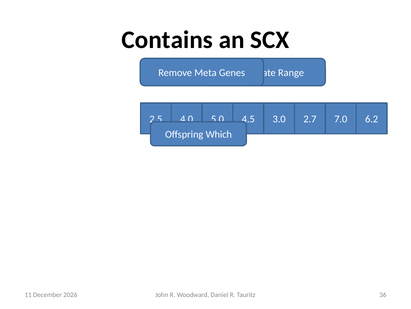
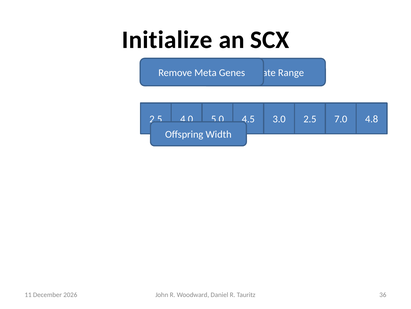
Contains: Contains -> Initialize
3.0 2.7: 2.7 -> 2.5
6.2: 6.2 -> 4.8
Which: Which -> Width
